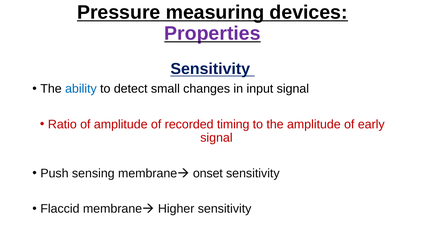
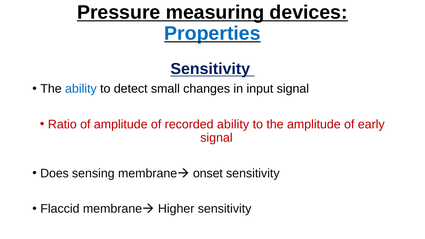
Properties colour: purple -> blue
recorded timing: timing -> ability
Push: Push -> Does
